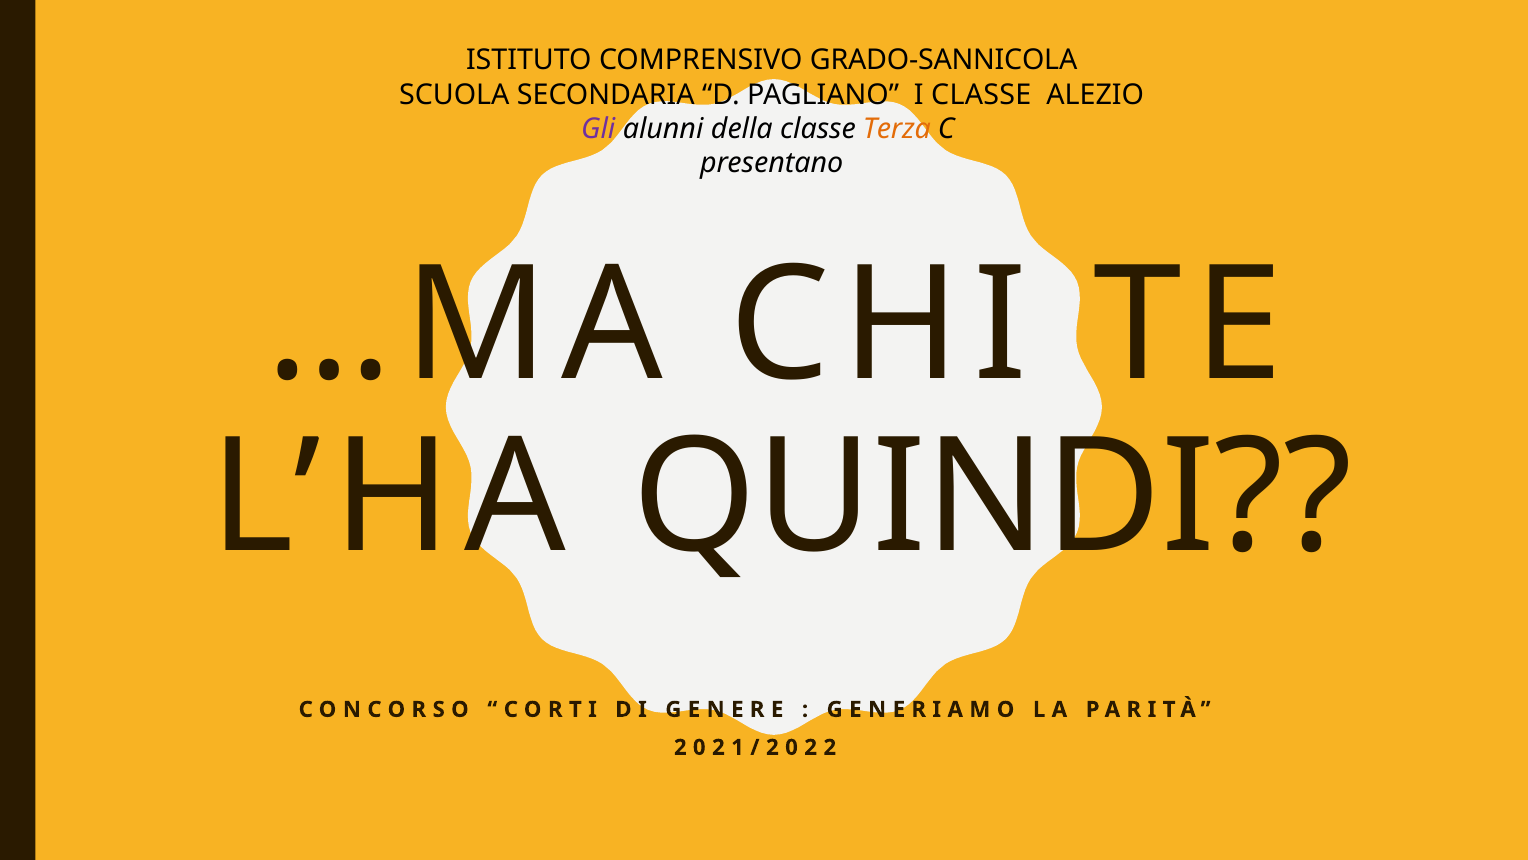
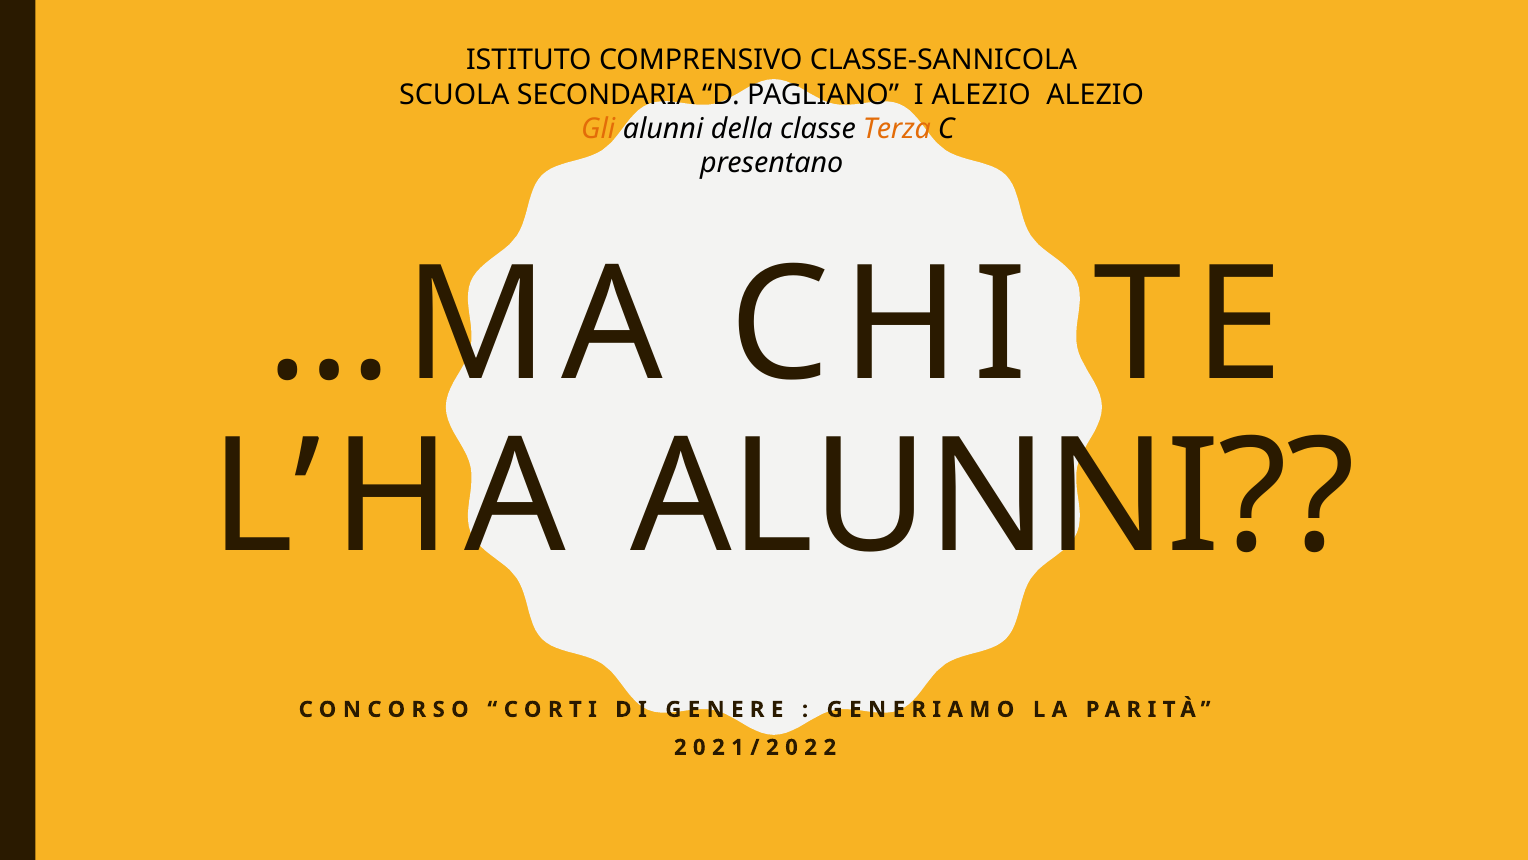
GRADO-SANNICOLA: GRADO-SANNICOLA -> CLASSE-SANNICOLA
I CLASSE: CLASSE -> ALEZIO
Gli colour: purple -> orange
L’HA QUINDI: QUINDI -> ALUNNI
